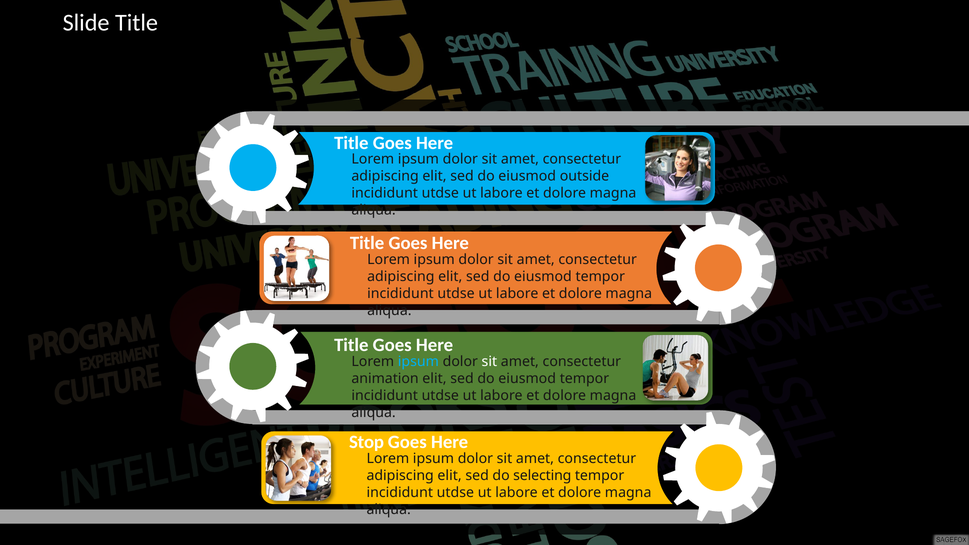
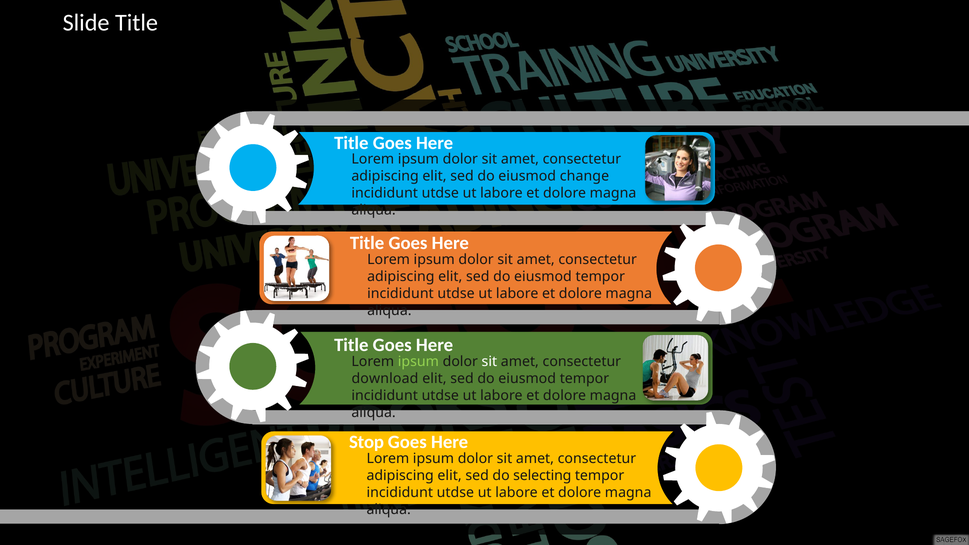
outside: outside -> change
ipsum at (418, 362) colour: light blue -> light green
animation: animation -> download
